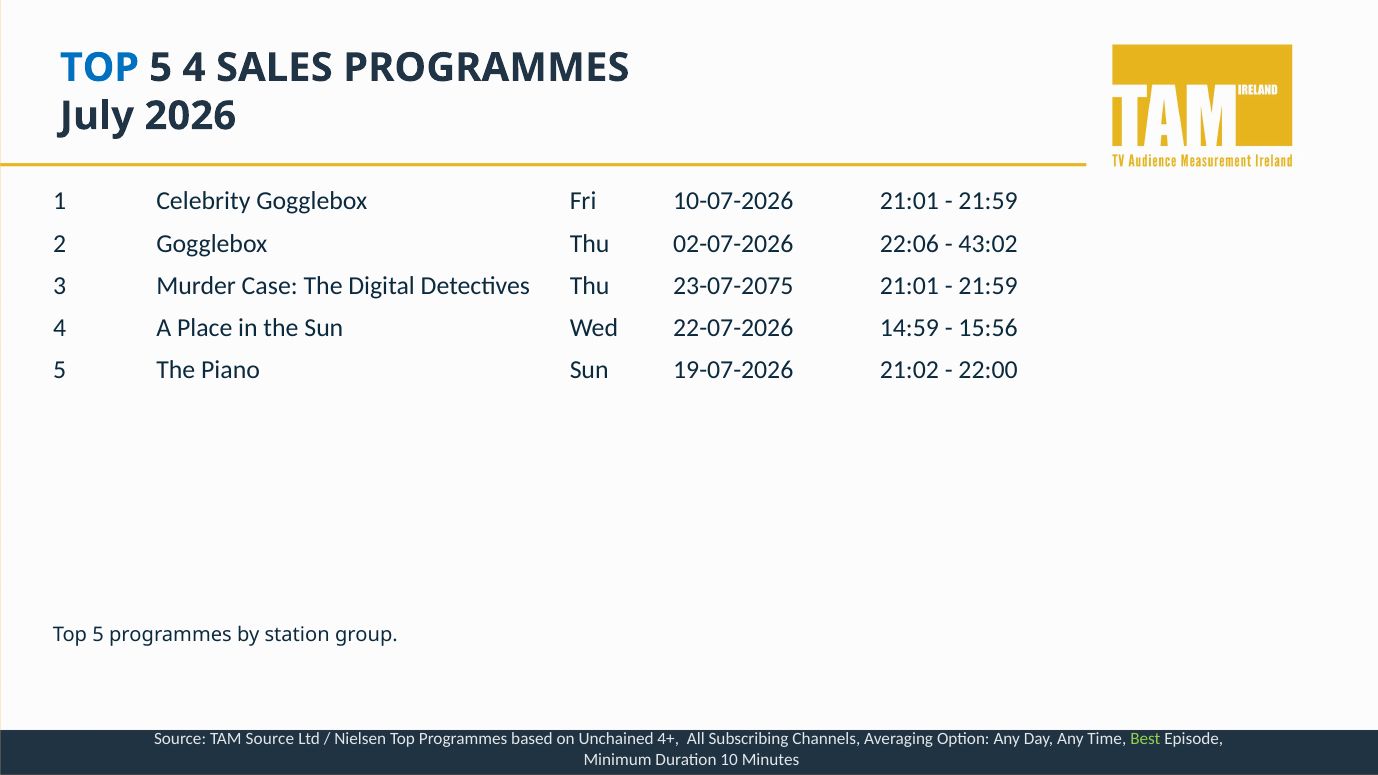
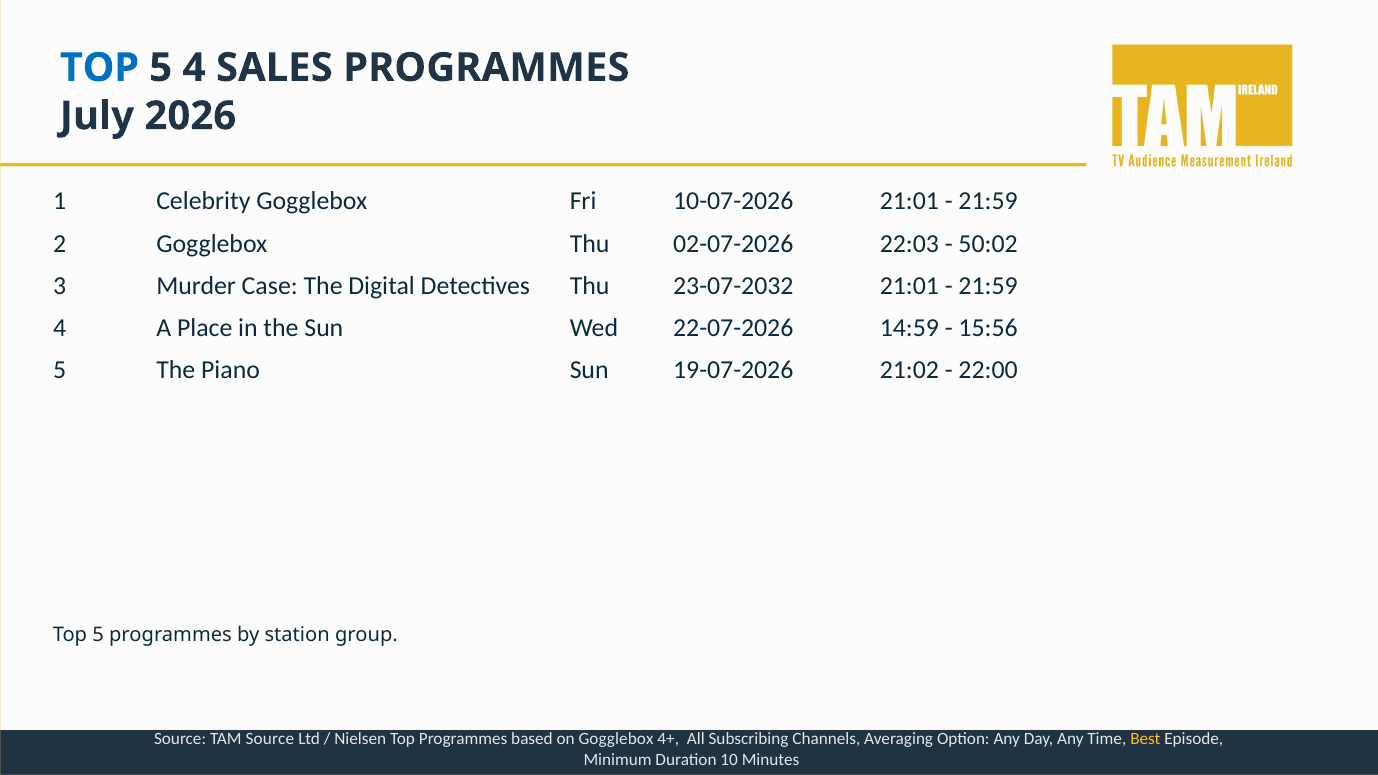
22:06: 22:06 -> 22:03
43:02: 43:02 -> 50:02
23-07-2075: 23-07-2075 -> 23-07-2032
on Unchained: Unchained -> Gogglebox
Best colour: light green -> yellow
